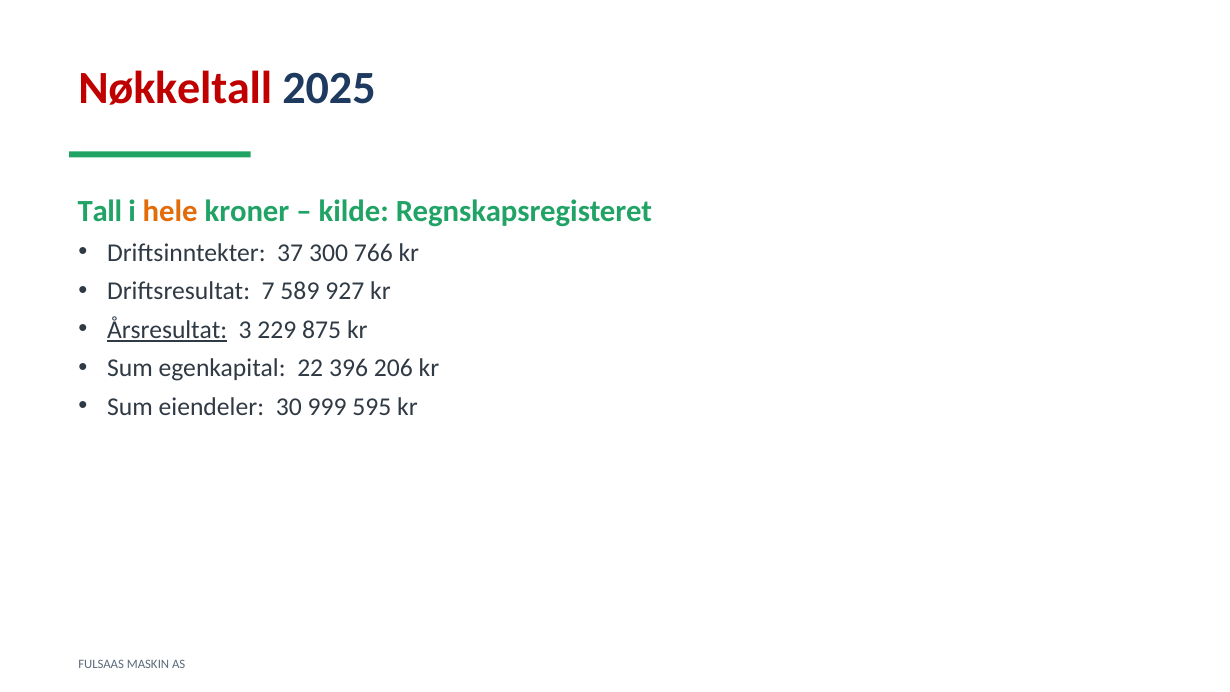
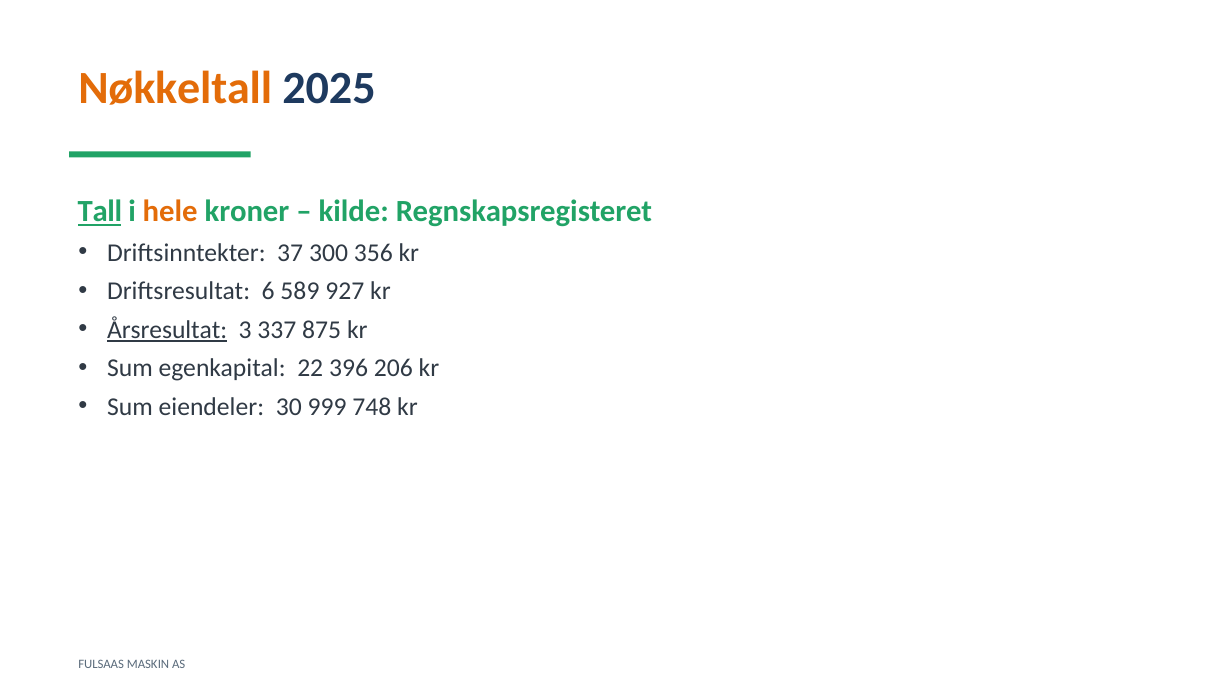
Nøkkeltall colour: red -> orange
Tall underline: none -> present
766: 766 -> 356
7: 7 -> 6
229: 229 -> 337
595: 595 -> 748
